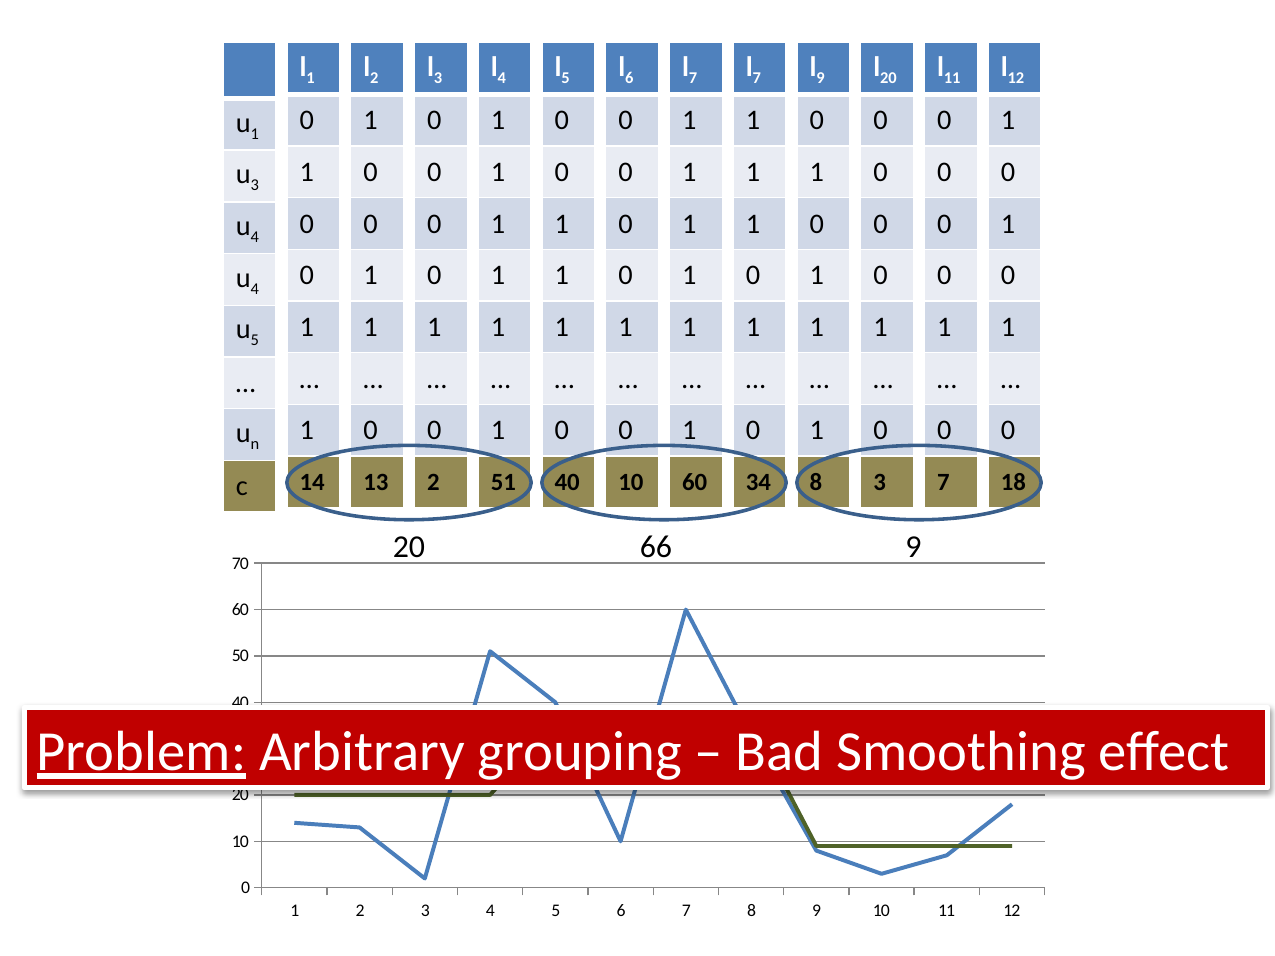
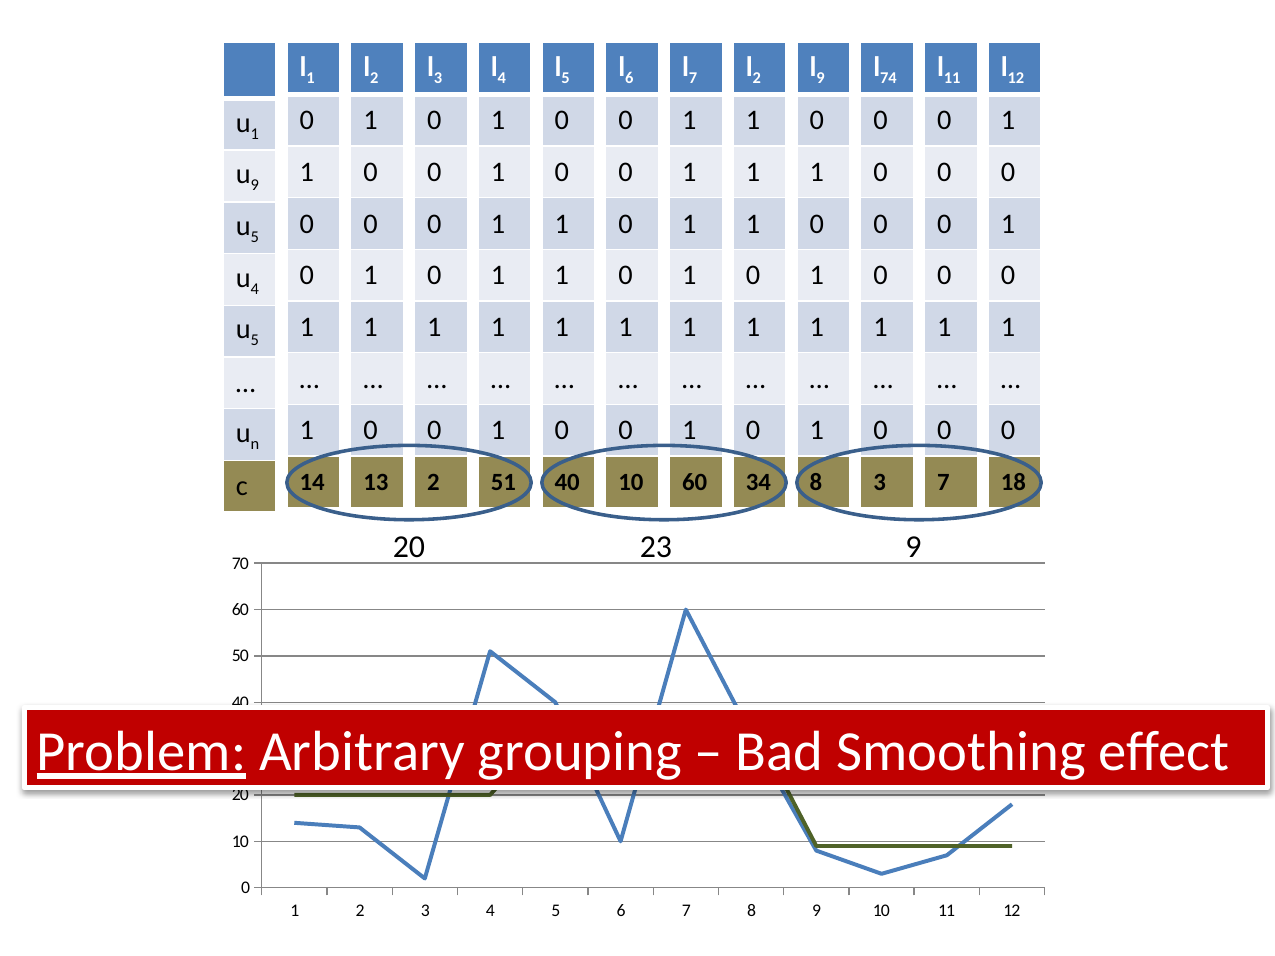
7 at (757, 78): 7 -> 2
20 at (888, 78): 20 -> 74
3 at (255, 185): 3 -> 9
4 at (255, 237): 4 -> 5
66: 66 -> 23
